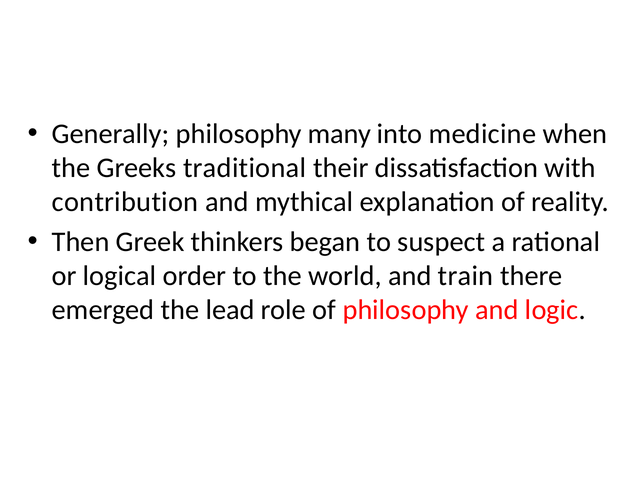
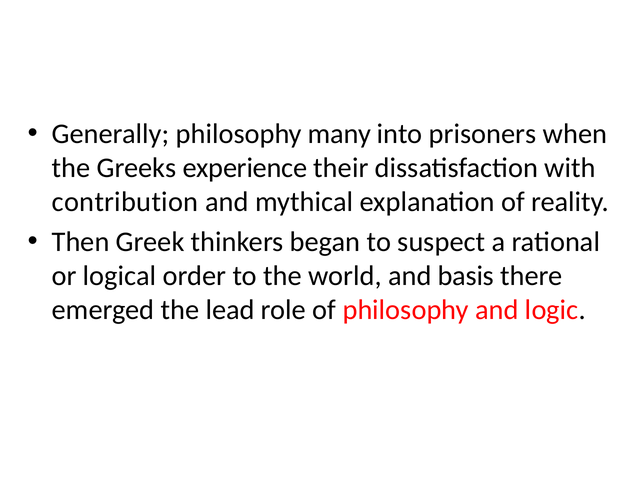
medicine: medicine -> prisoners
traditional: traditional -> experience
train: train -> basis
